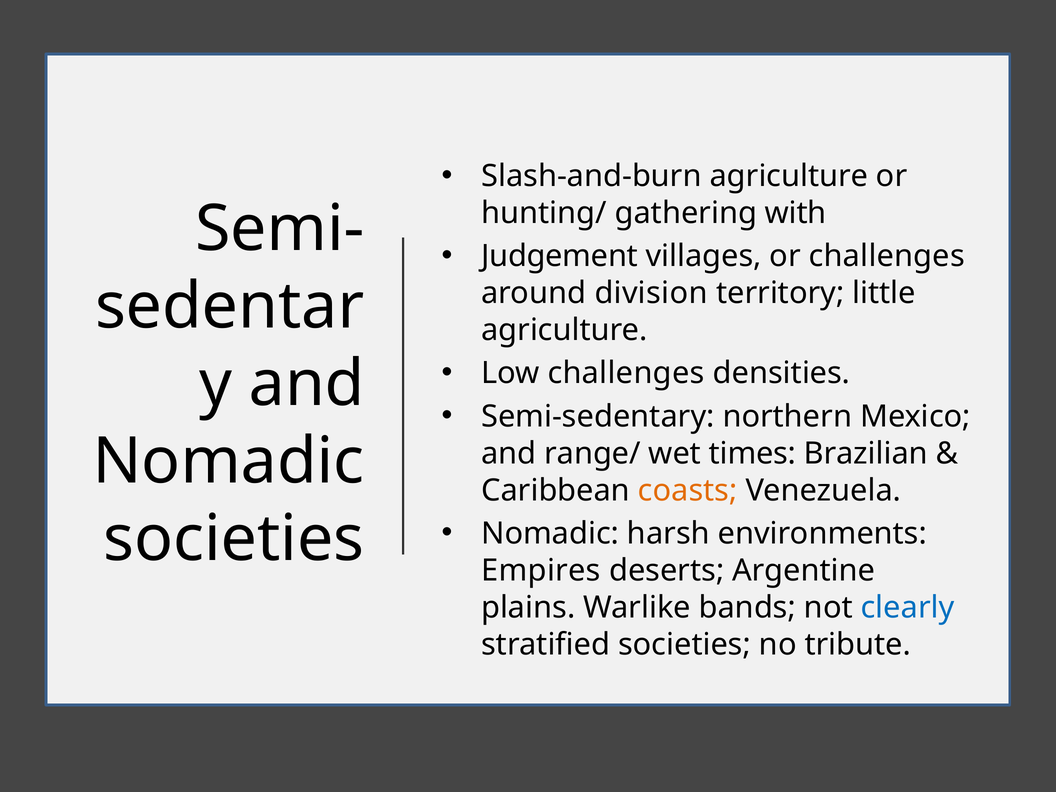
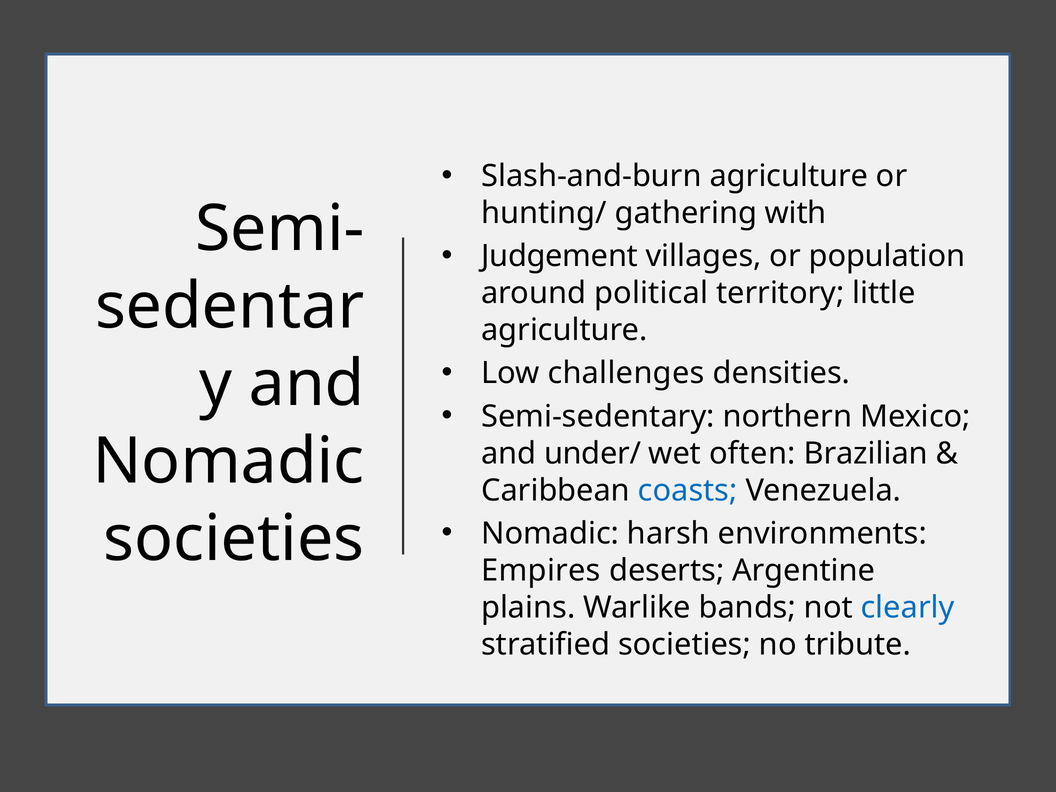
or challenges: challenges -> population
division: division -> political
range/: range/ -> under/
times: times -> often
coasts colour: orange -> blue
